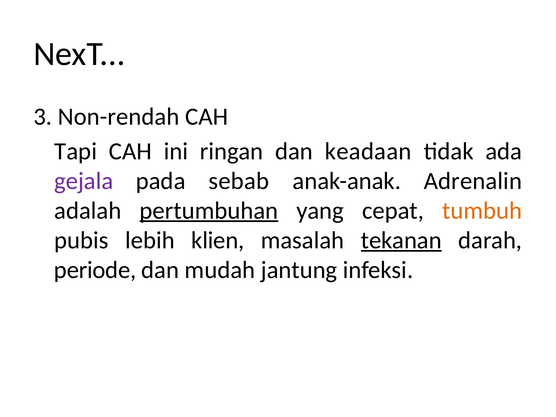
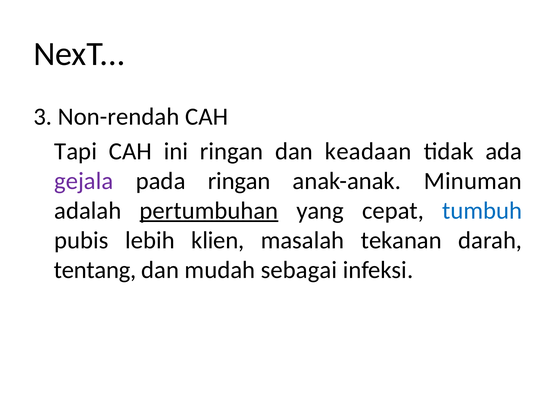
pada sebab: sebab -> ringan
Adrenalin: Adrenalin -> Minuman
tumbuh colour: orange -> blue
tekanan underline: present -> none
periode: periode -> tentang
jantung: jantung -> sebagai
